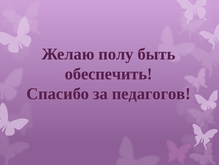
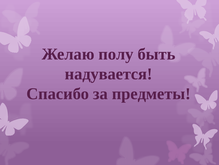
обеспечить: обеспечить -> надувается
педагогов: педагогов -> предметы
